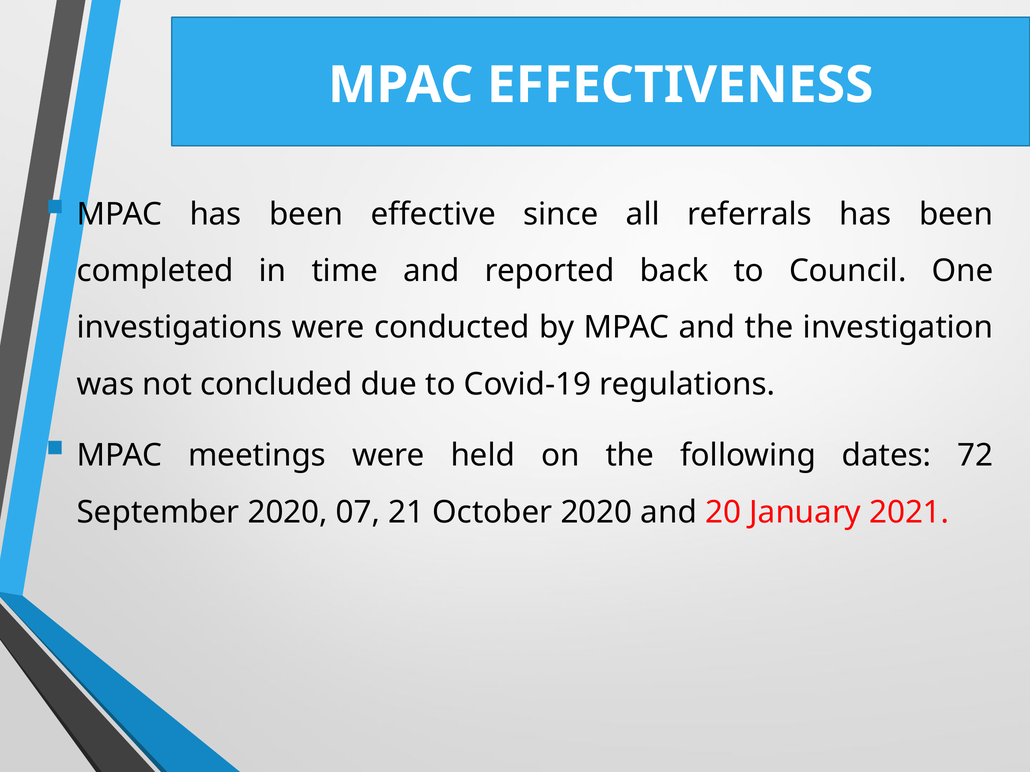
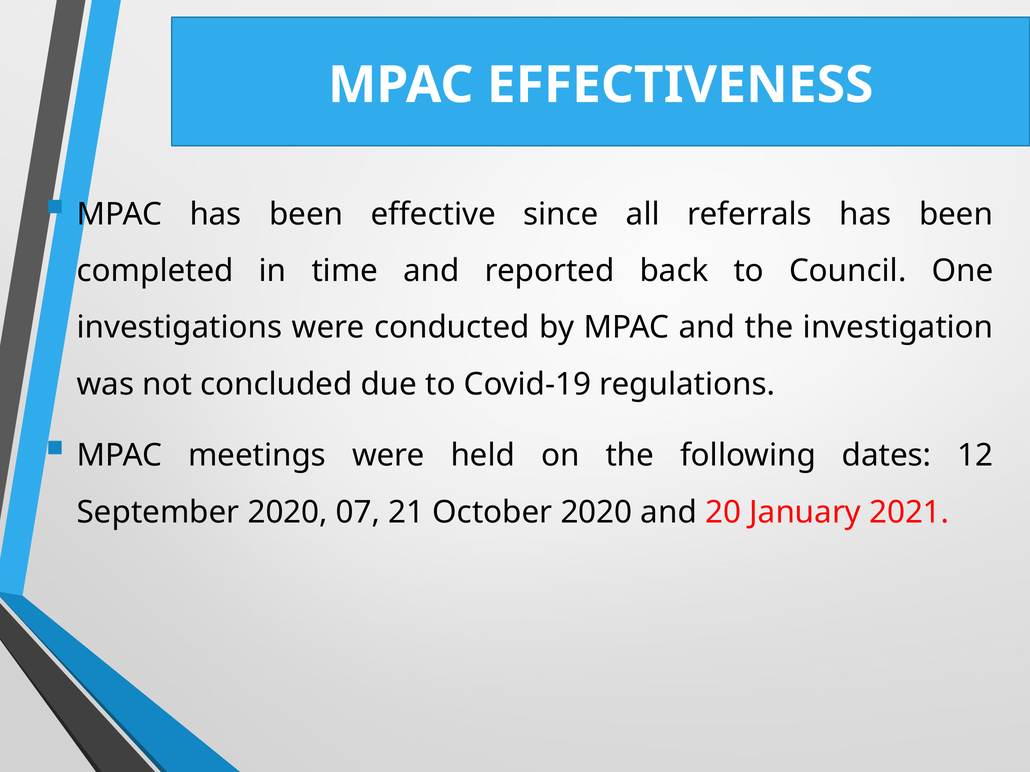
72: 72 -> 12
